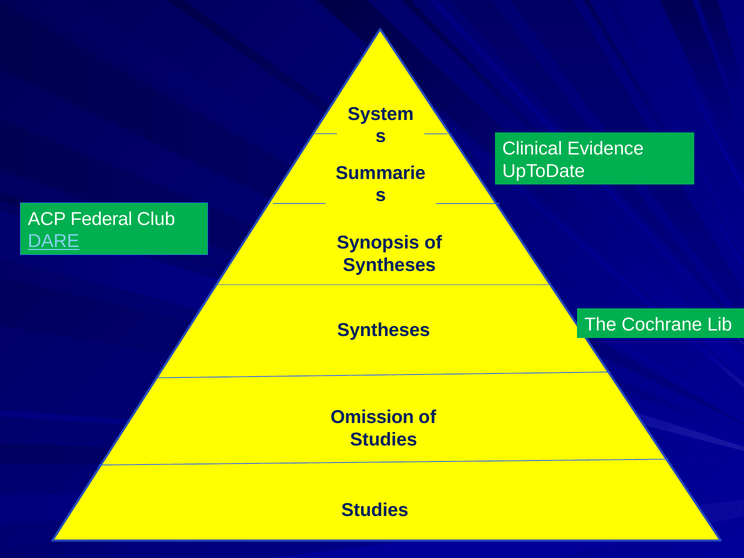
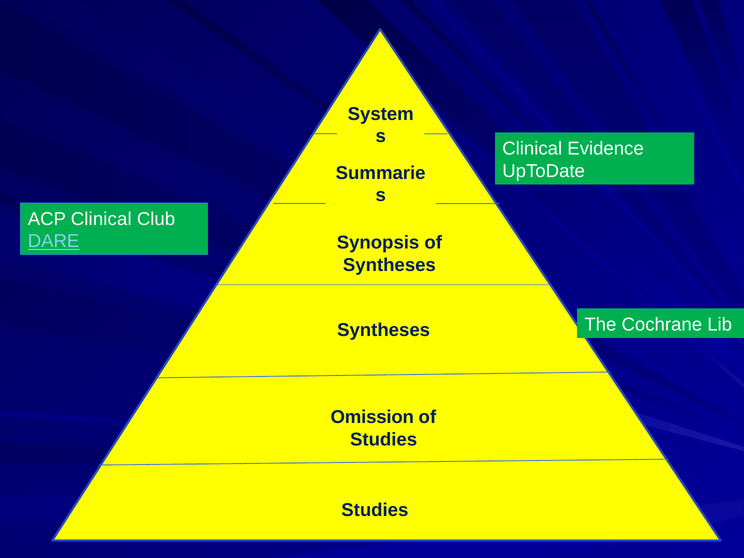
ACP Federal: Federal -> Clinical
